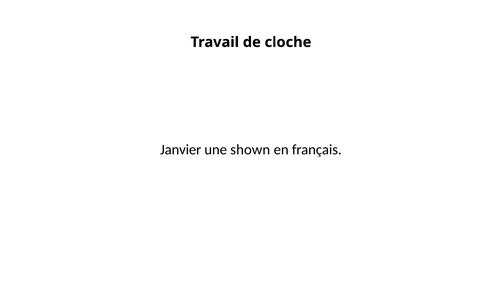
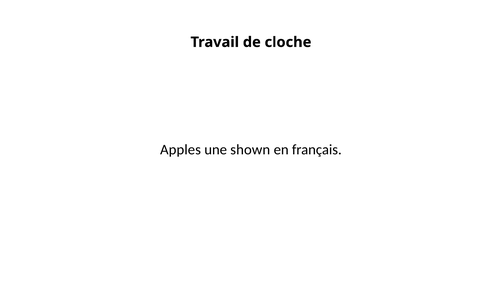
Janvier: Janvier -> Apples
